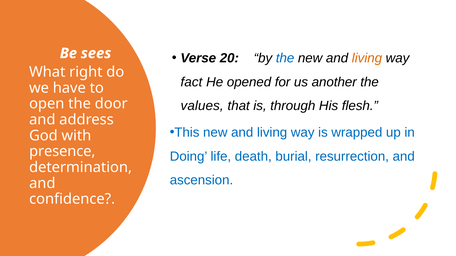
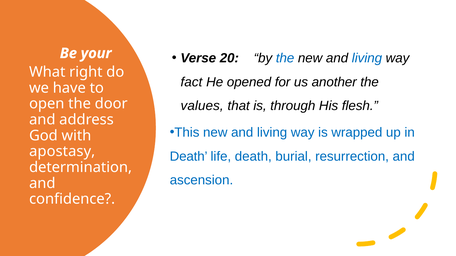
sees: sees -> your
living at (367, 58) colour: orange -> blue
presence: presence -> apostasy
Doing at (189, 157): Doing -> Death
